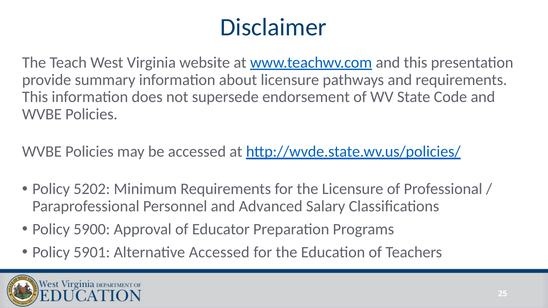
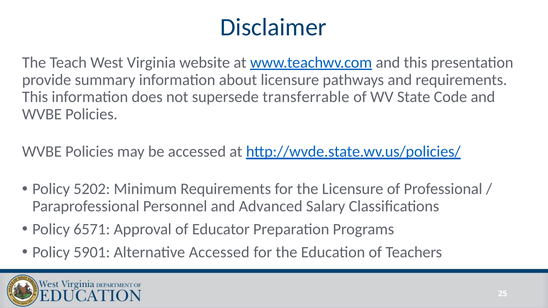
endorsement: endorsement -> transferrable
5900: 5900 -> 6571
